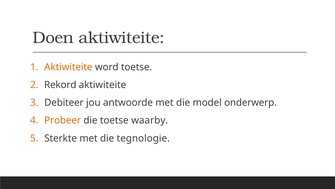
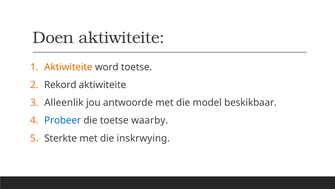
Debiteer: Debiteer -> Alleenlik
onderwerp: onderwerp -> beskikbaar
Probeer colour: orange -> blue
tegnologie: tegnologie -> inskrwying
